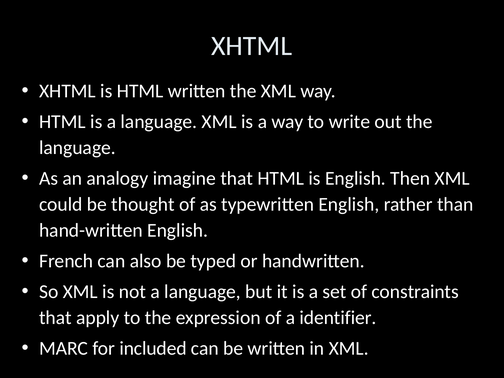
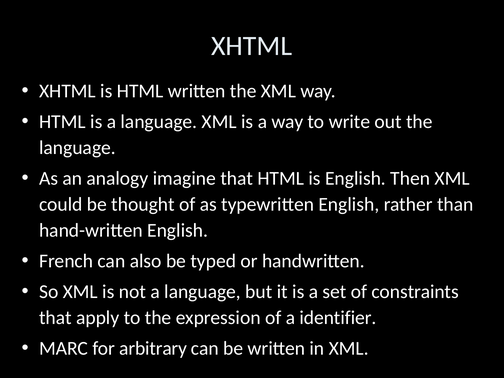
included: included -> arbitrary
